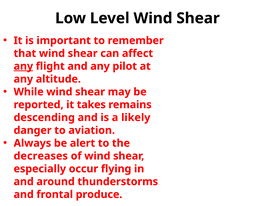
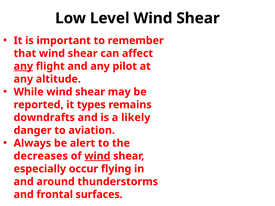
takes: takes -> types
descending: descending -> downdrafts
wind at (97, 156) underline: none -> present
produce: produce -> surfaces
